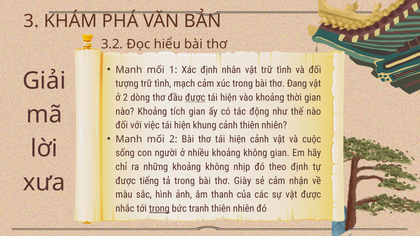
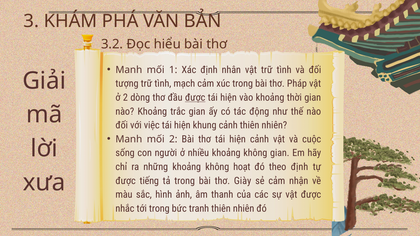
Đang: Đang -> Pháp
tích: tích -> trắc
nhịp: nhịp -> hoạt
trong at (159, 209) underline: present -> none
